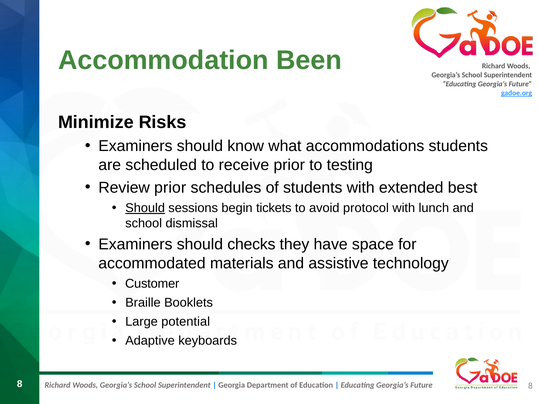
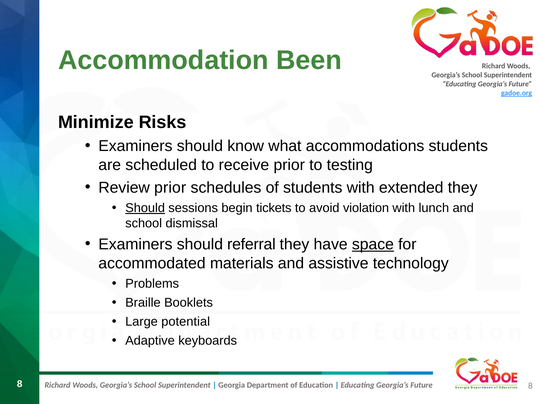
extended best: best -> they
protocol: protocol -> violation
checks: checks -> referral
space underline: none -> present
Customer: Customer -> Problems
